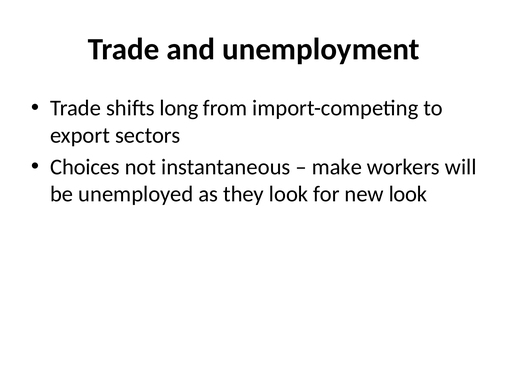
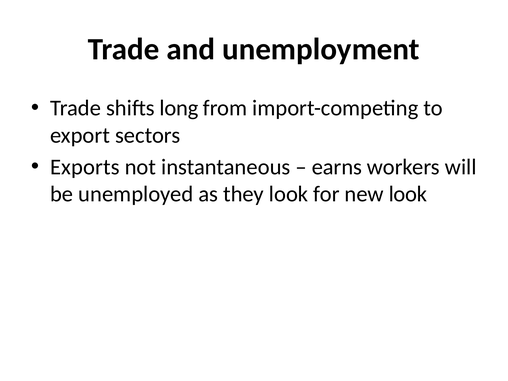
Choices: Choices -> Exports
make: make -> earns
